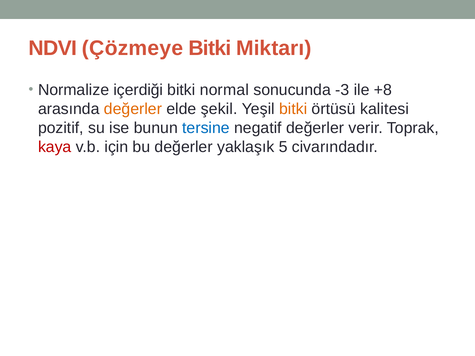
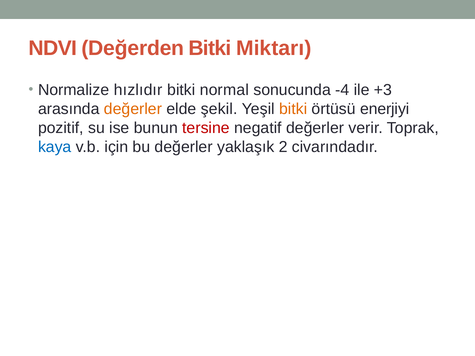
Çözmeye: Çözmeye -> Değerden
içerdiği: içerdiği -> hızlıdır
-3: -3 -> -4
+8: +8 -> +3
kalitesi: kalitesi -> enerjiyi
tersine colour: blue -> red
kaya colour: red -> blue
5: 5 -> 2
